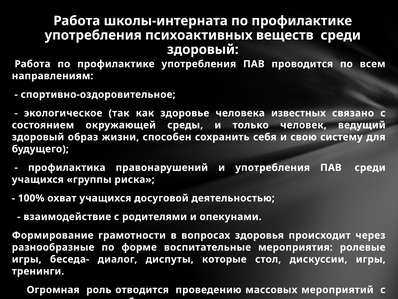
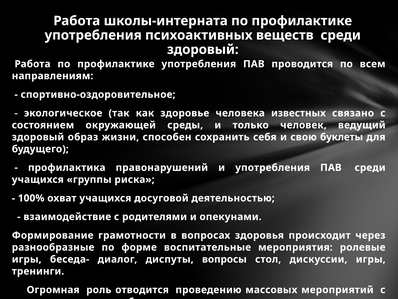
систему: систему -> буклеты
которые: которые -> вопросы
